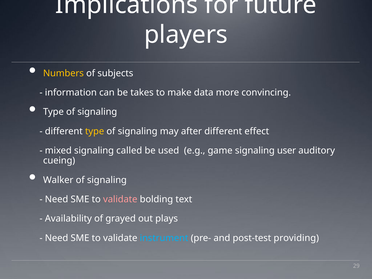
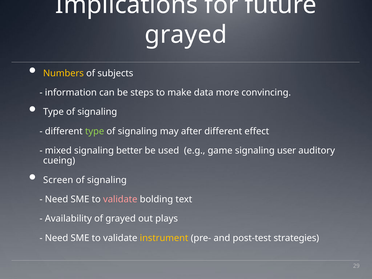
players at (186, 35): players -> grayed
takes: takes -> steps
type at (95, 131) colour: yellow -> light green
called: called -> better
Walker: Walker -> Screen
instrument colour: light blue -> yellow
providing: providing -> strategies
